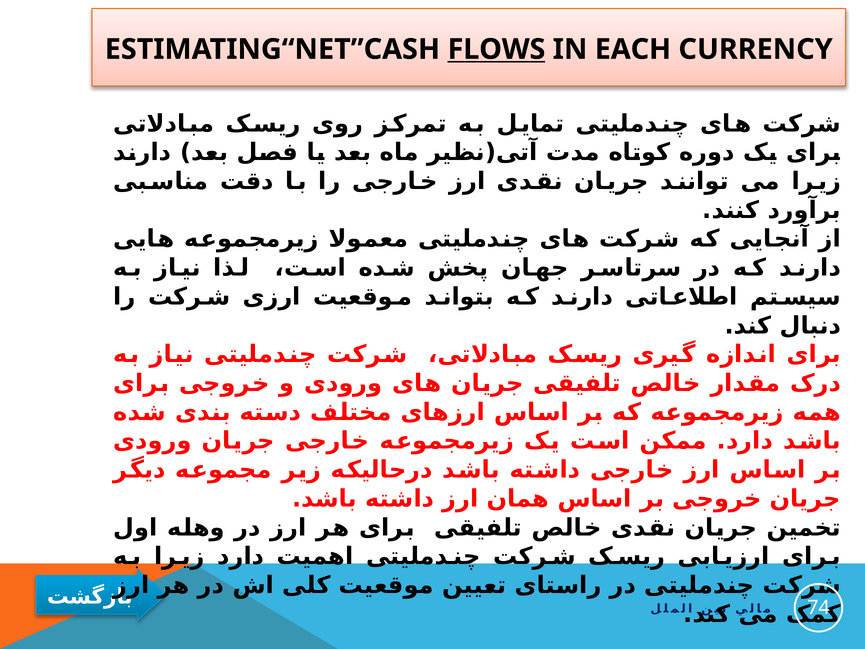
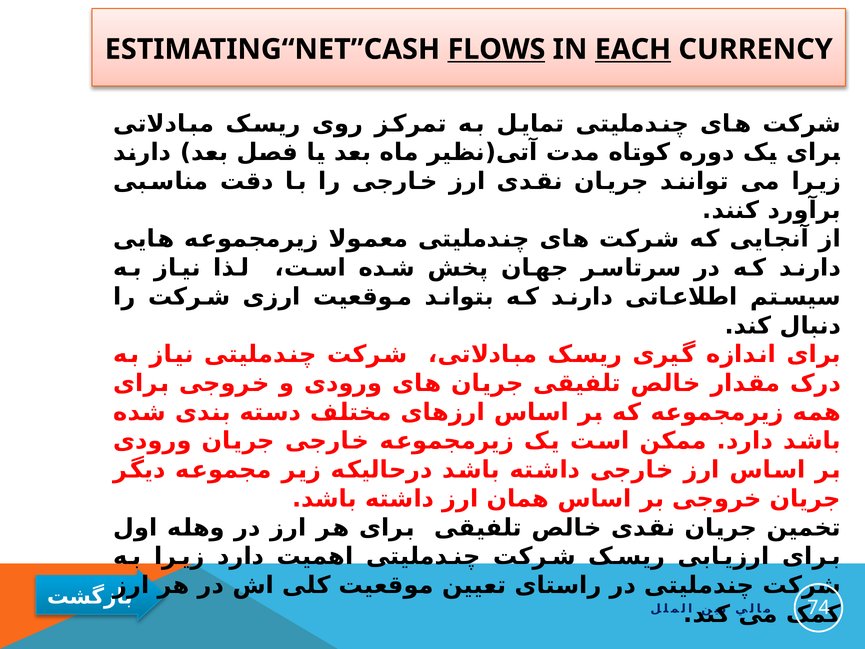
EACH underline: none -> present
